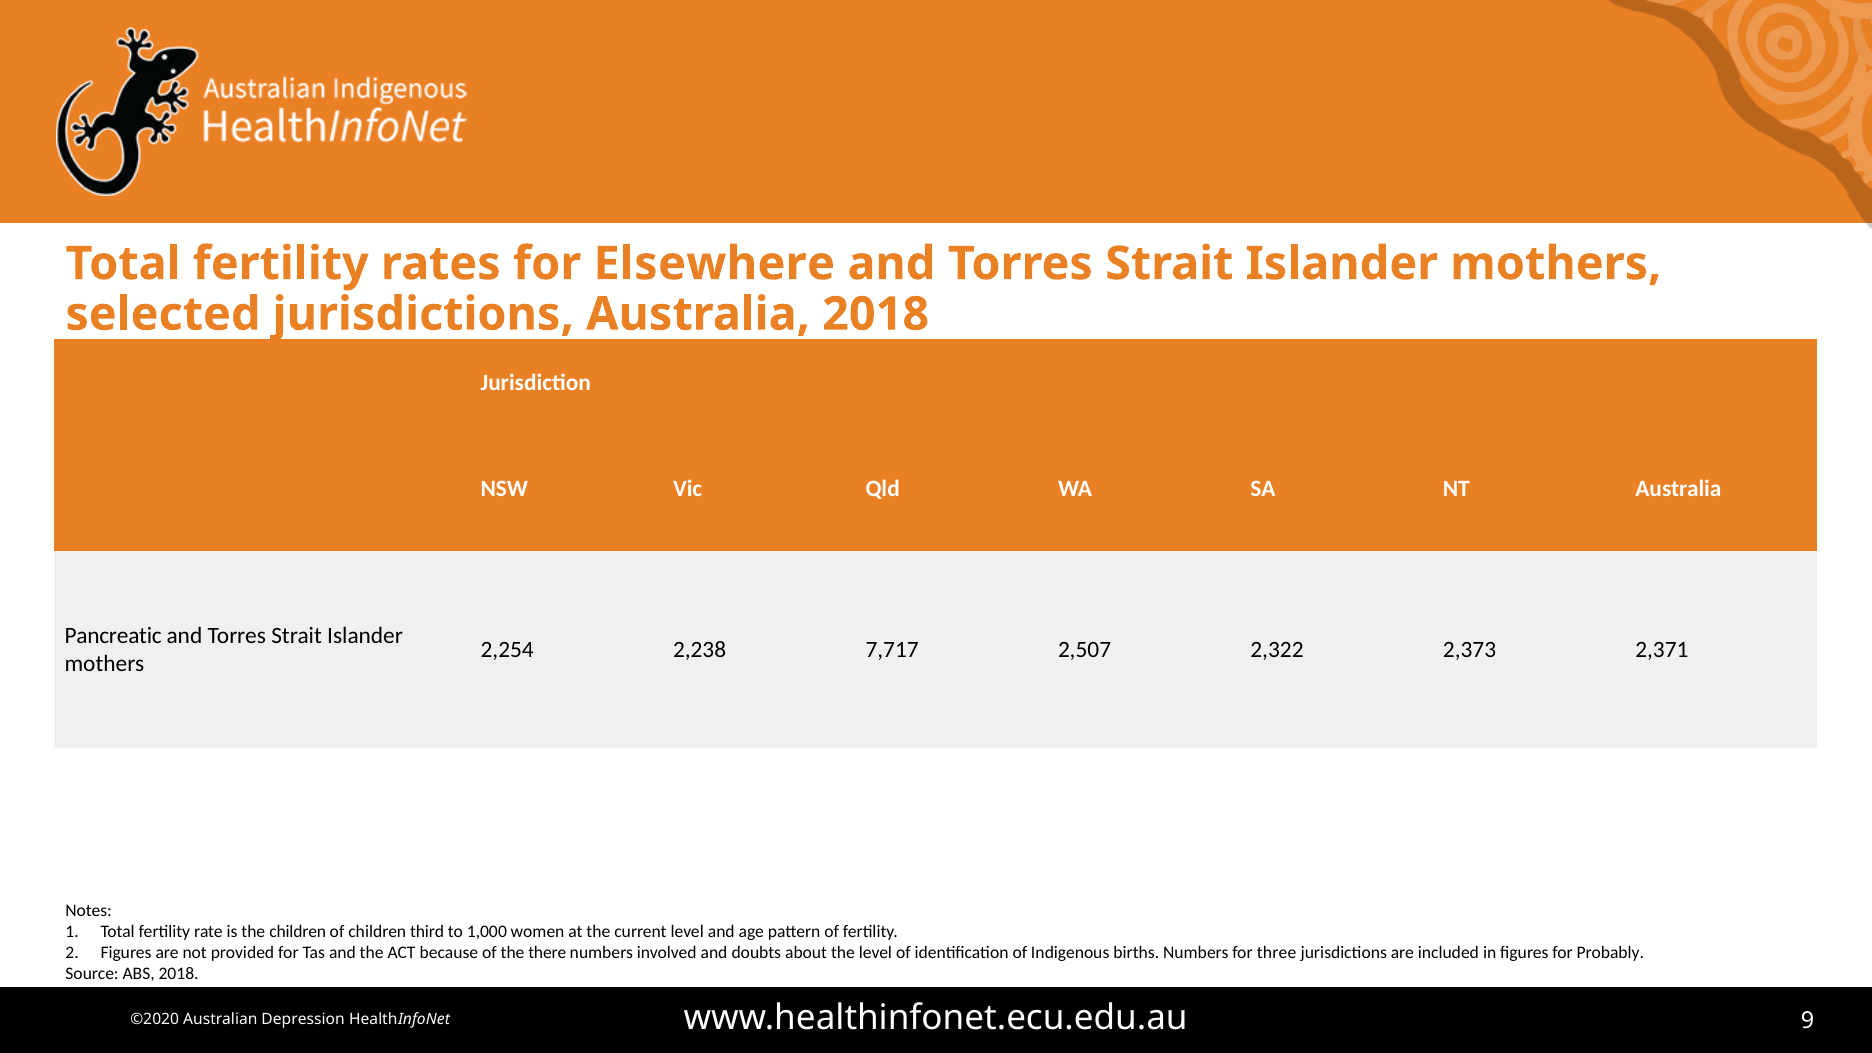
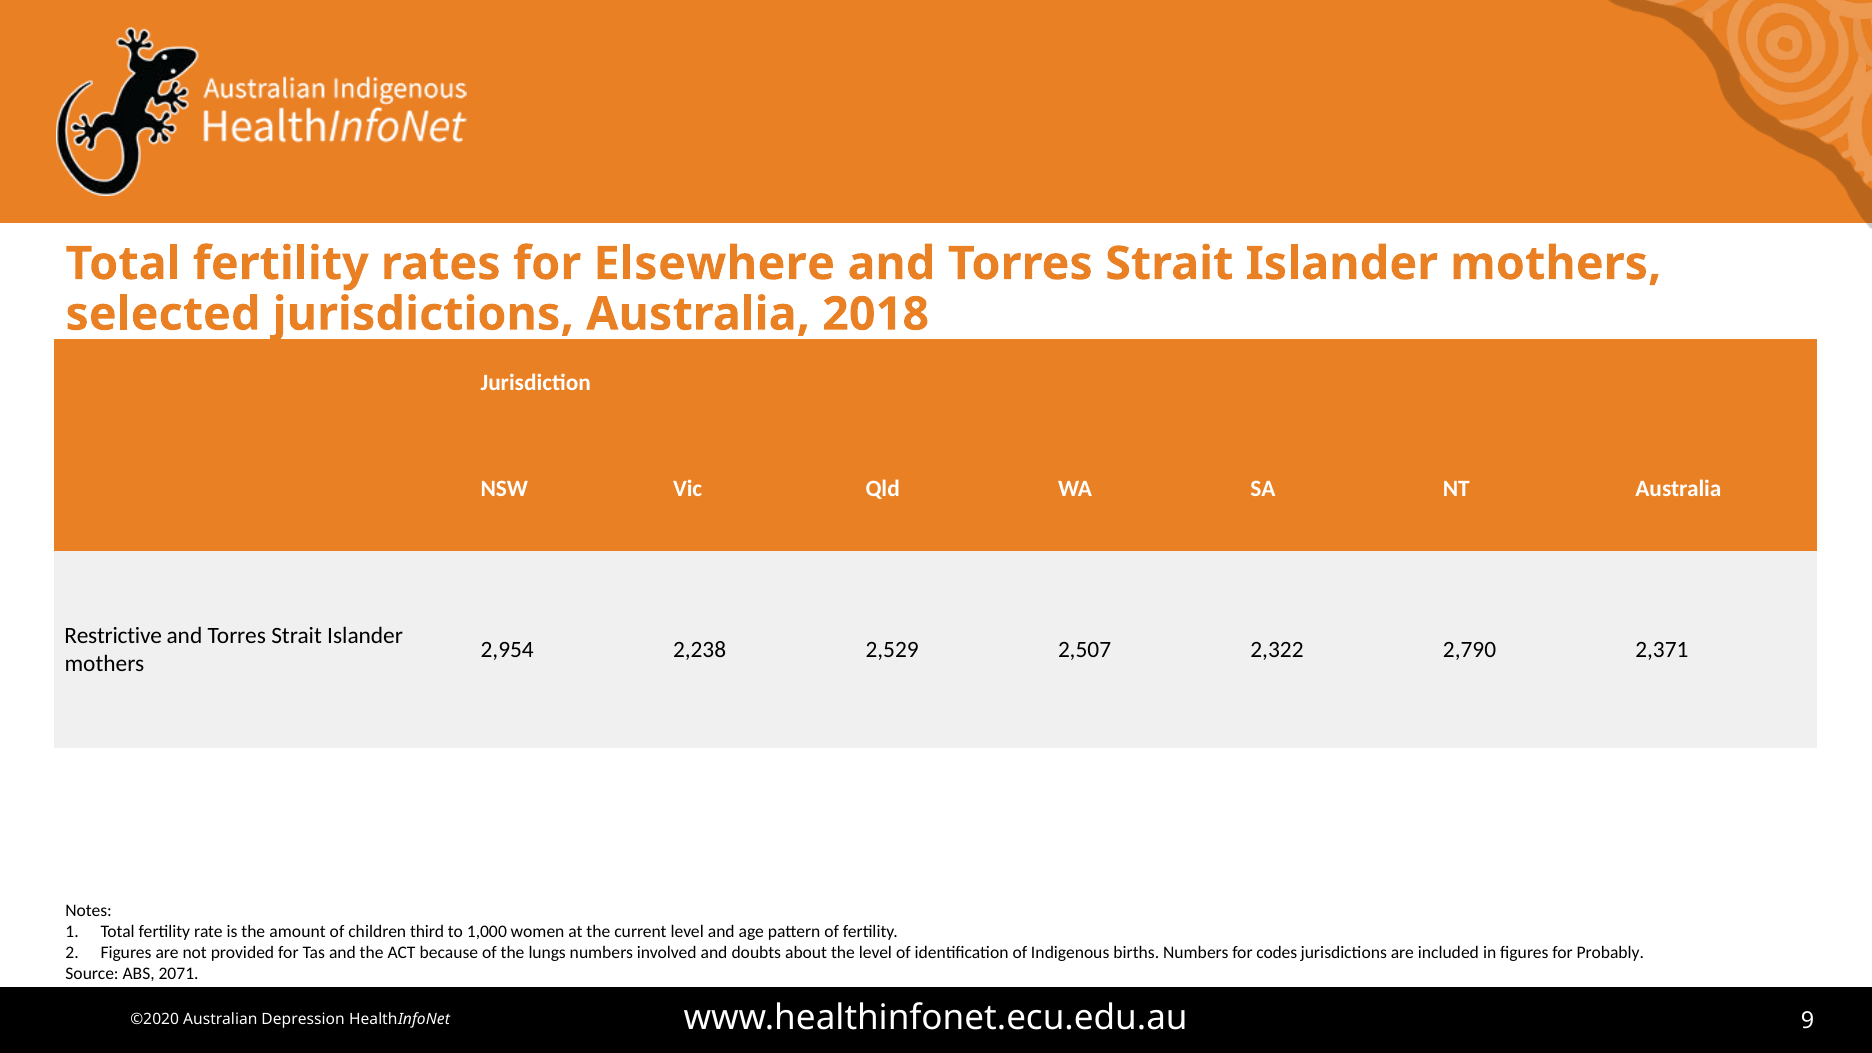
Pancreatic: Pancreatic -> Restrictive
2,254: 2,254 -> 2,954
7,717: 7,717 -> 2,529
2,373: 2,373 -> 2,790
the children: children -> amount
there: there -> lungs
three: three -> codes
ABS 2018: 2018 -> 2071
